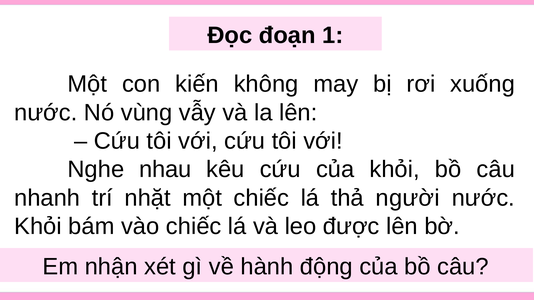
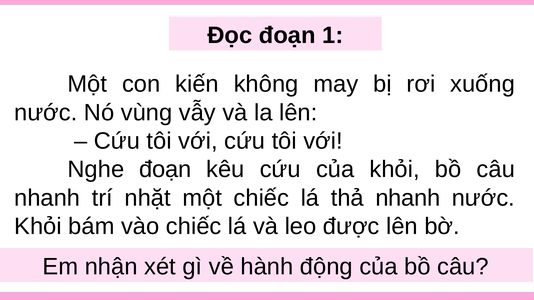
Nghe nhau: nhau -> đoạn
thả người: người -> nhanh
